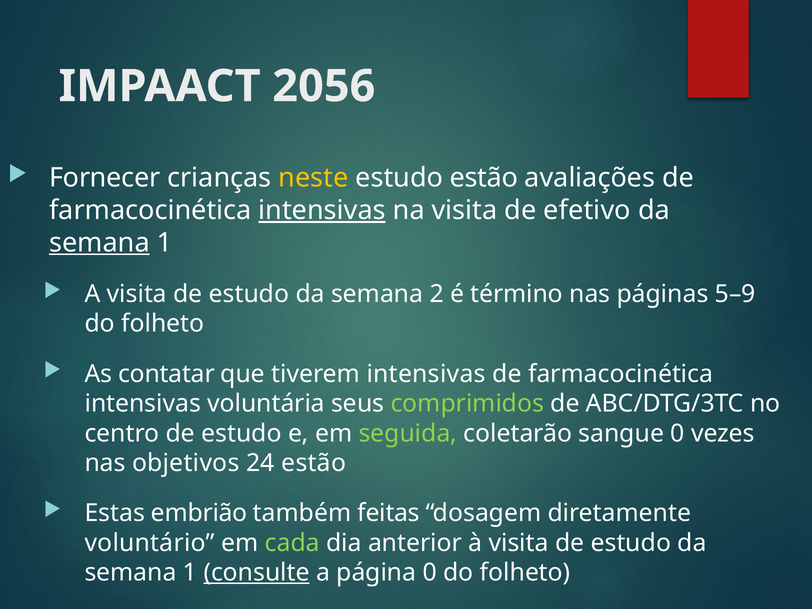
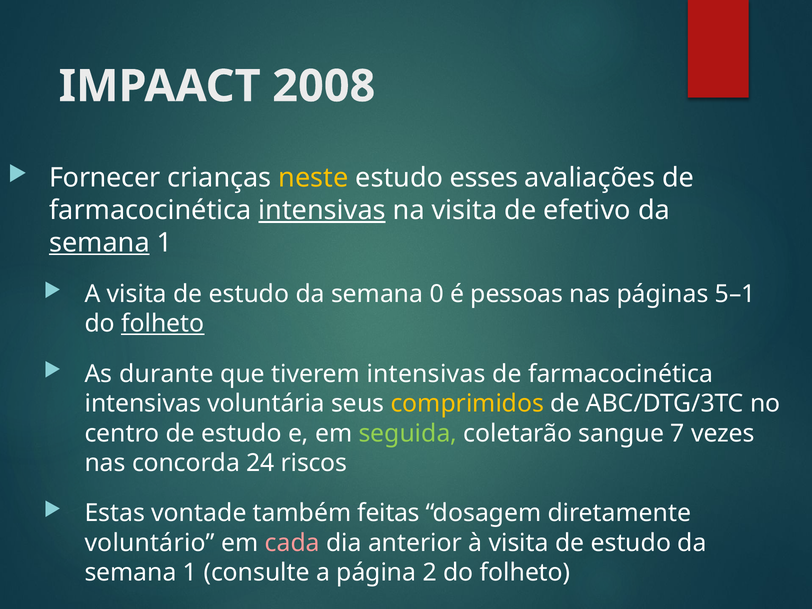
2056: 2056 -> 2008
estudo estão: estão -> esses
2: 2 -> 0
término: término -> pessoas
5–9: 5–9 -> 5–1
folheto at (163, 324) underline: none -> present
contatar: contatar -> durante
comprimidos colour: light green -> yellow
sangue 0: 0 -> 7
objetivos: objetivos -> concorda
24 estão: estão -> riscos
embrião: embrião -> vontade
cada colour: light green -> pink
consulte underline: present -> none
página 0: 0 -> 2
